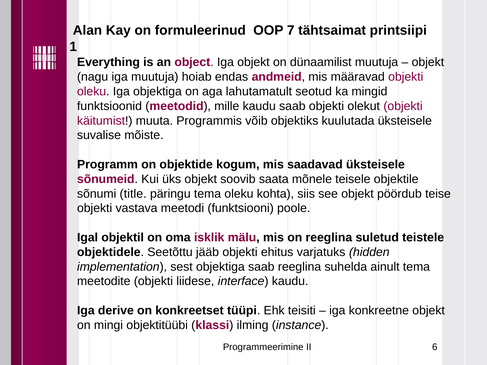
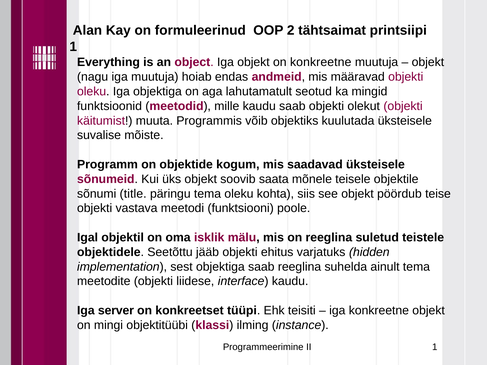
7: 7 -> 2
on dünaamilist: dünaamilist -> konkreetne
derive: derive -> server
II 6: 6 -> 1
